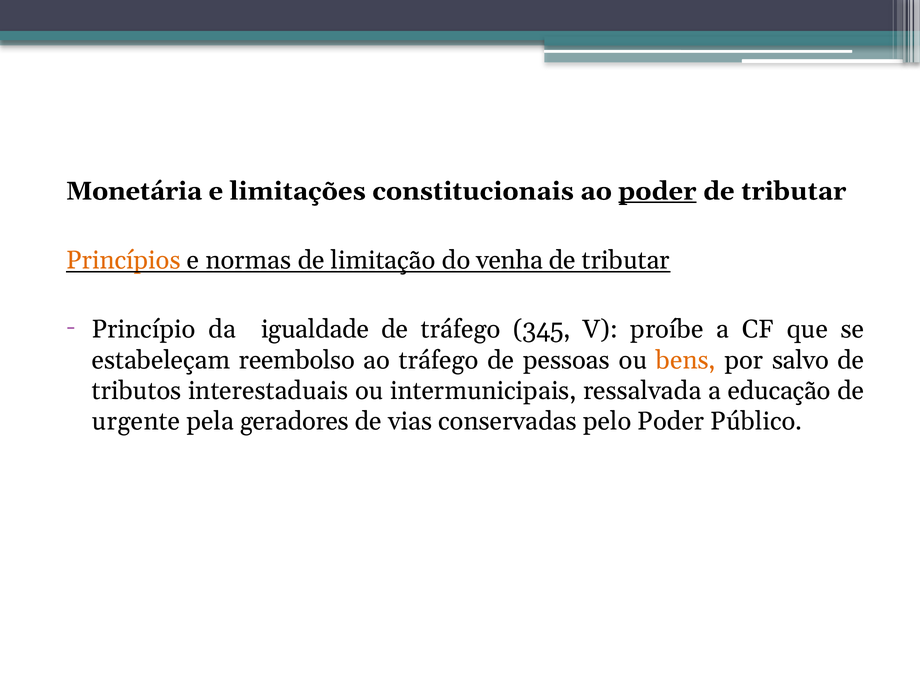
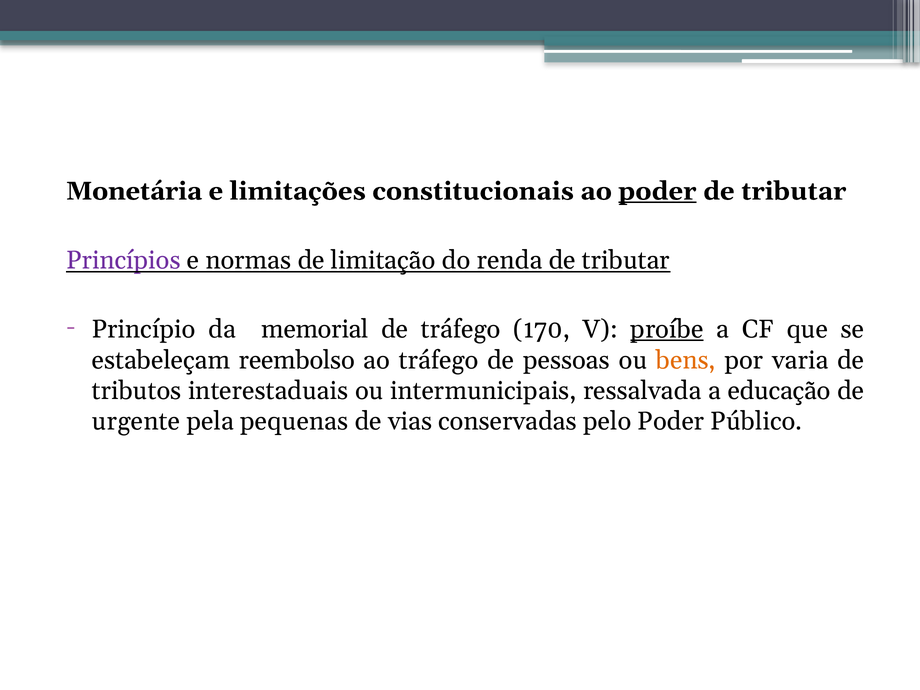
Princípios colour: orange -> purple
venha: venha -> renda
igualdade: igualdade -> memorial
345: 345 -> 170
proíbe underline: none -> present
salvo: salvo -> varia
geradores: geradores -> pequenas
